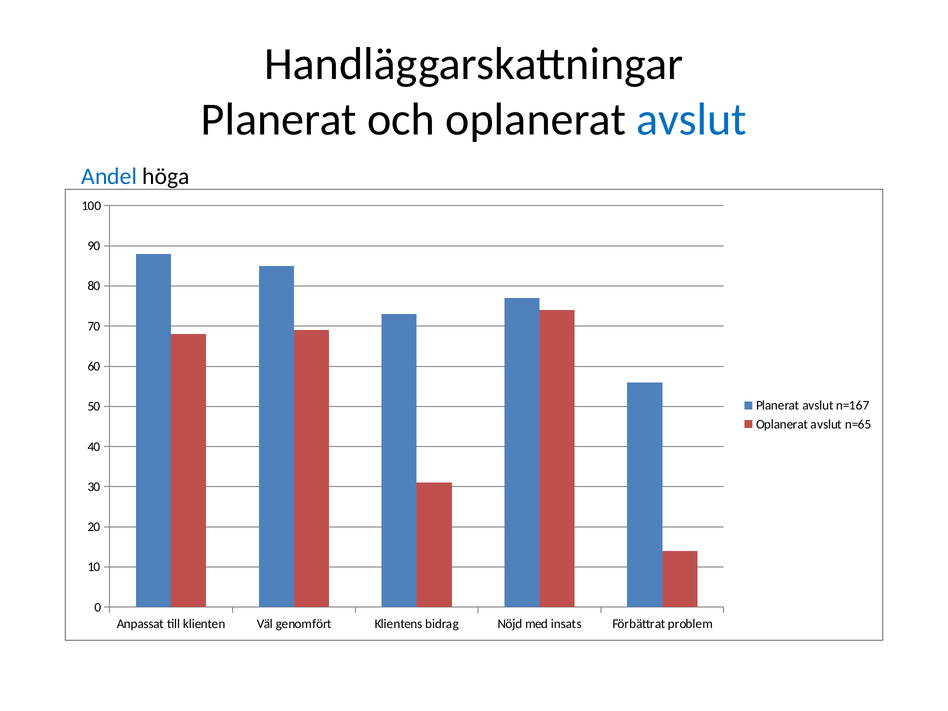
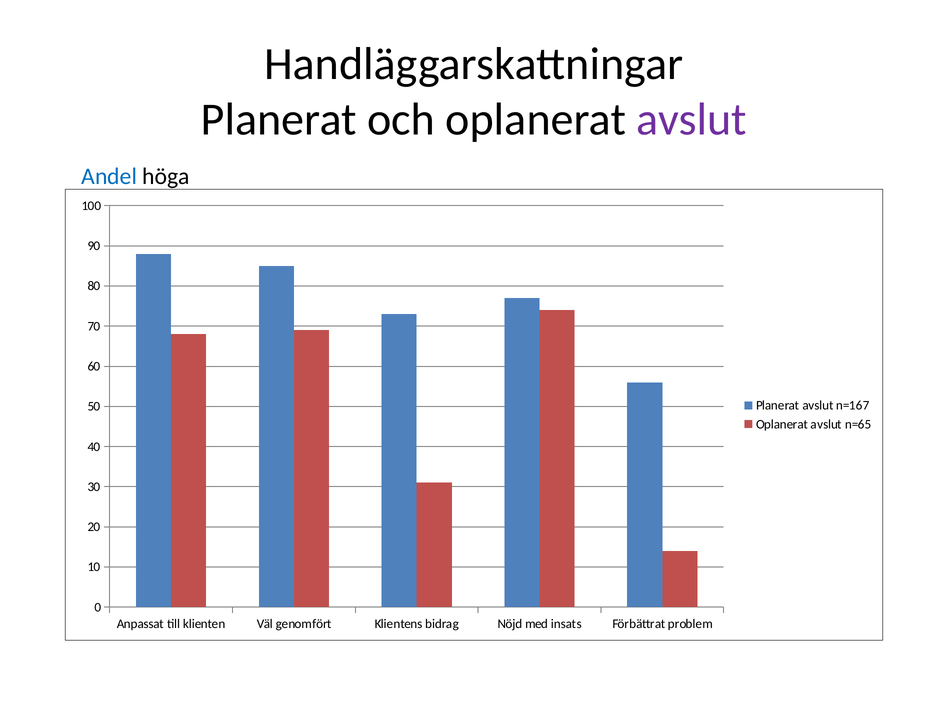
avslut at (691, 119) colour: blue -> purple
